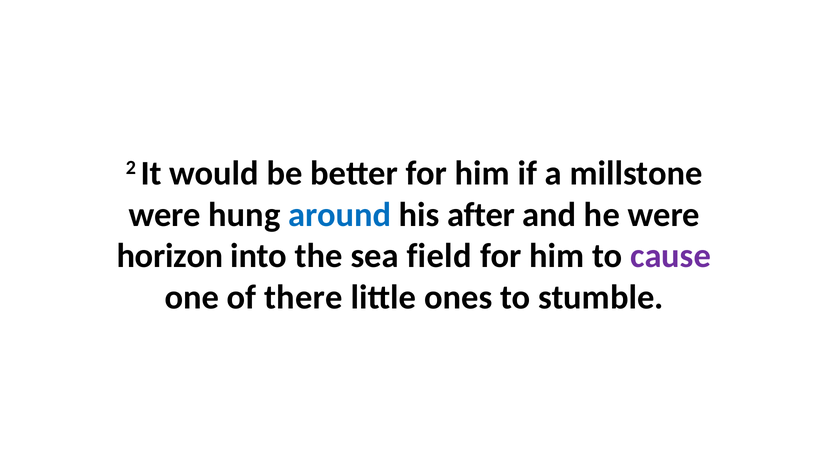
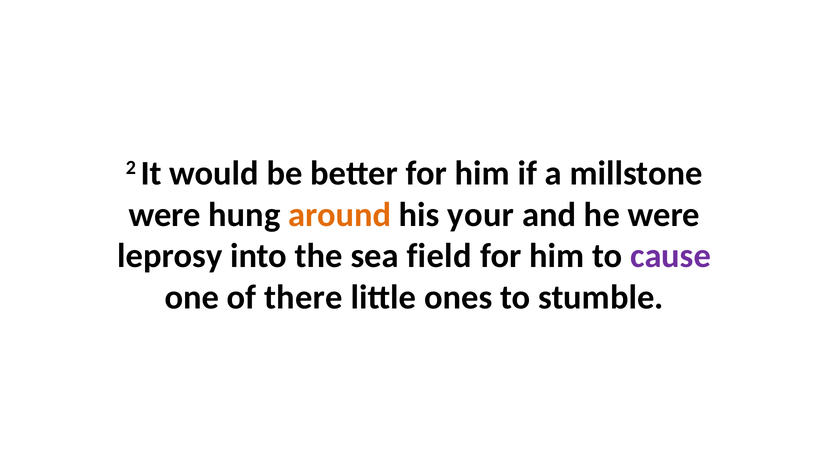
around colour: blue -> orange
after: after -> your
horizon: horizon -> leprosy
